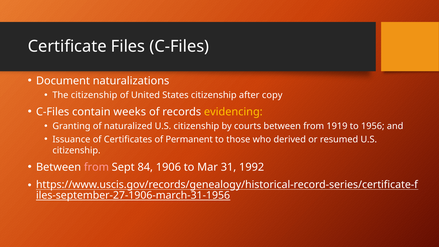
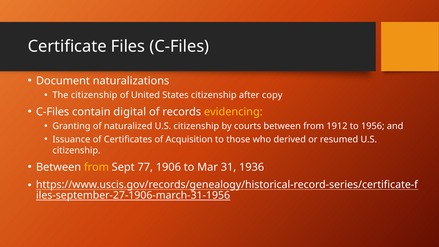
weeks: weeks -> digital
1919: 1919 -> 1912
Permanent: Permanent -> Acquisition
from at (96, 167) colour: pink -> yellow
84: 84 -> 77
1992: 1992 -> 1936
